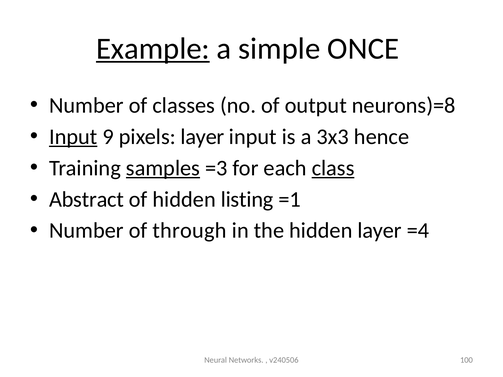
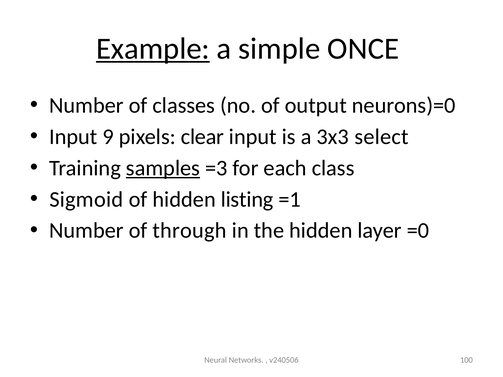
neurons)=8: neurons)=8 -> neurons)=0
Input at (73, 137) underline: present -> none
pixels layer: layer -> clear
hence: hence -> select
class underline: present -> none
Abstract: Abstract -> Sigmoid
=4: =4 -> =0
